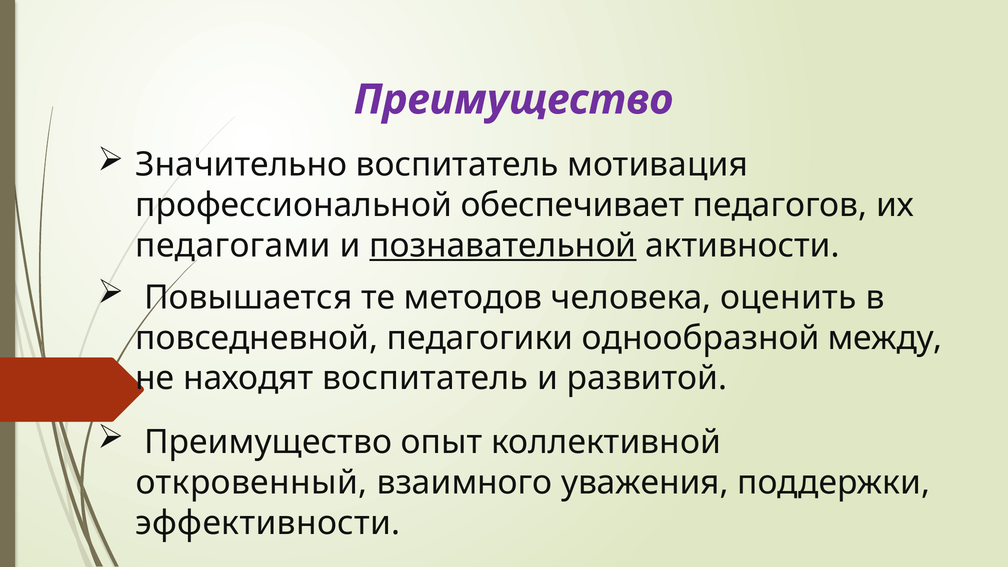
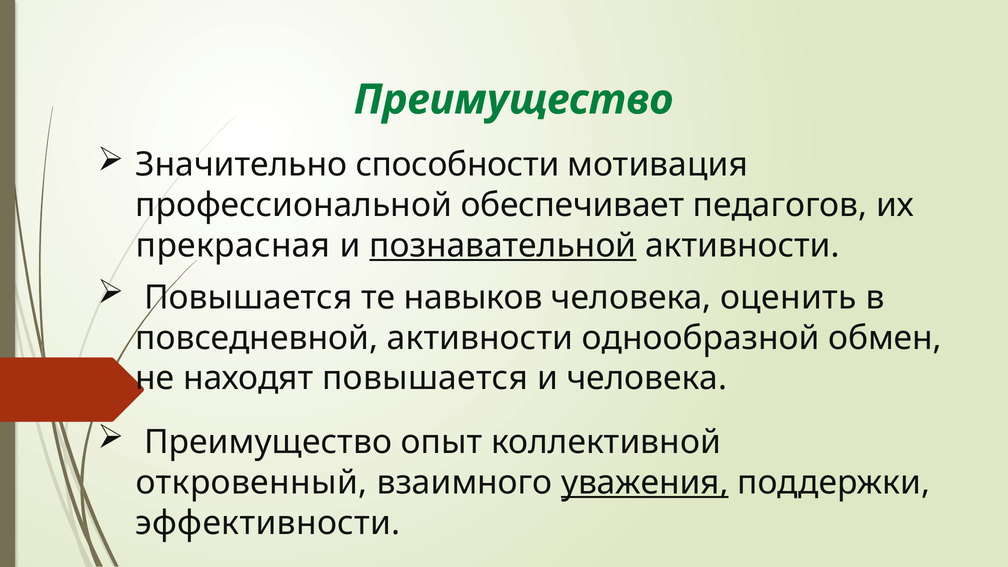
Преимущество at (514, 100) colour: purple -> green
Значительно воспитатель: воспитатель -> способности
педагогами: педагогами -> прекрасная
методов: методов -> навыков
повседневной педагогики: педагогики -> активности
между: между -> обмен
находят воспитатель: воспитатель -> повышается
и развитой: развитой -> человека
уважения underline: none -> present
